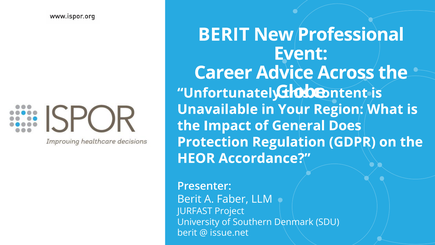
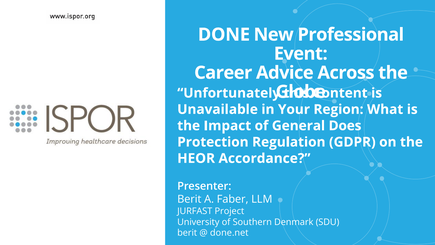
BERIT at (224, 35): BERIT -> DONE
issue.net: issue.net -> done.net
